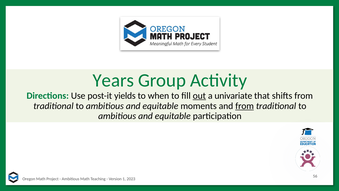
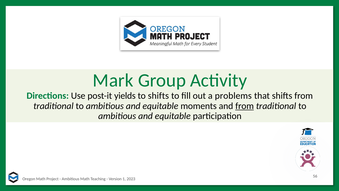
Years: Years -> Mark
to when: when -> shifts
out underline: present -> none
univariate: univariate -> problems
